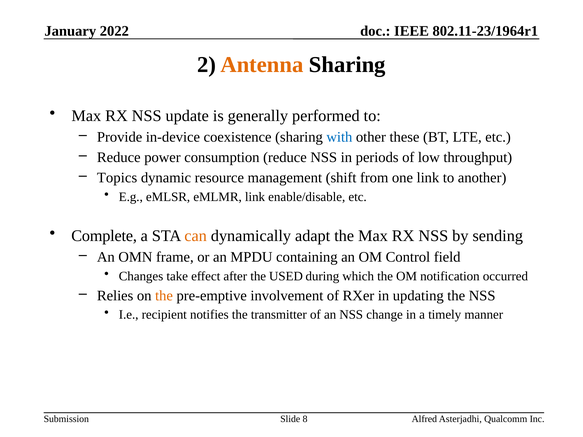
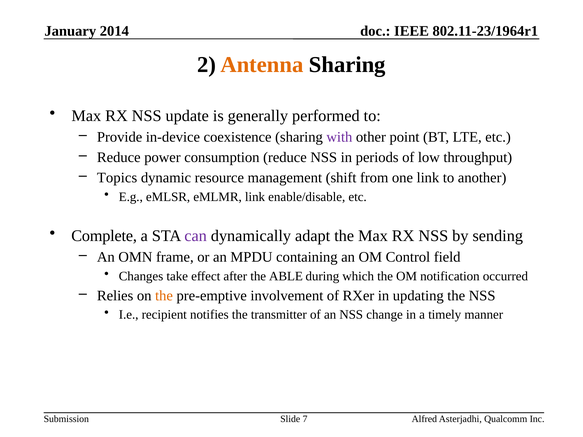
2022: 2022 -> 2014
with colour: blue -> purple
these: these -> point
can colour: orange -> purple
USED: USED -> ABLE
8: 8 -> 7
